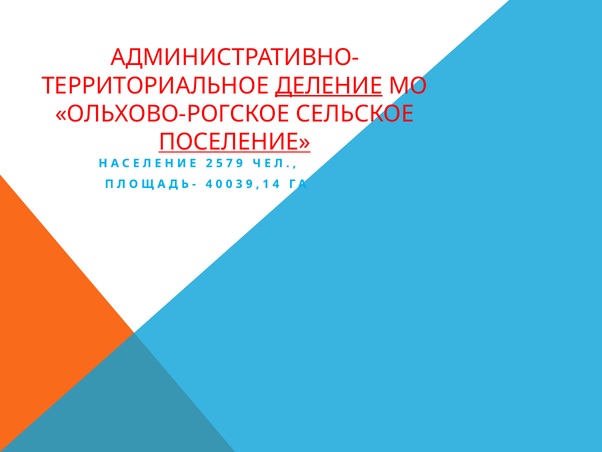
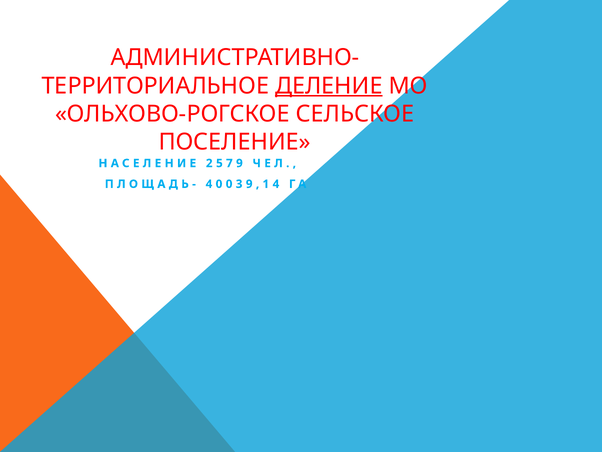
ПОСЕЛЕНИЕ underline: present -> none
